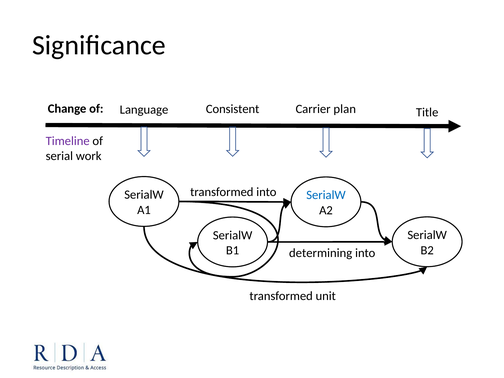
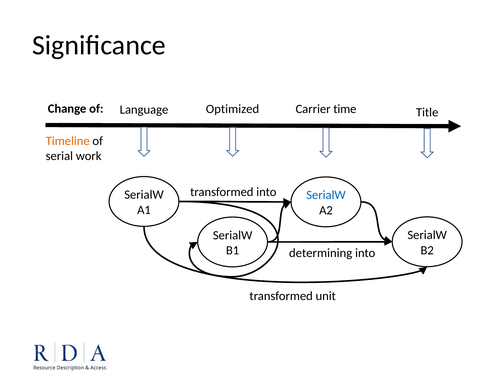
plan: plan -> time
Consistent: Consistent -> Optimized
Timeline colour: purple -> orange
